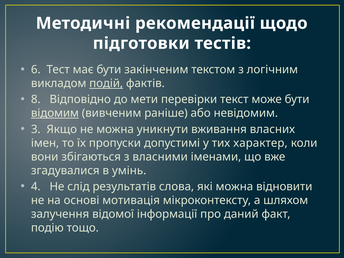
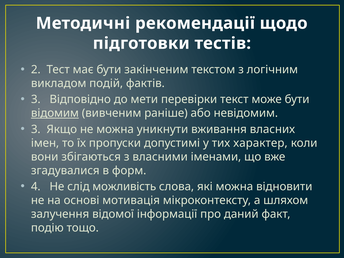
6: 6 -> 2
подій underline: present -> none
8 at (36, 99): 8 -> 3
умінь: умінь -> форм
результатів: результатів -> можливість
